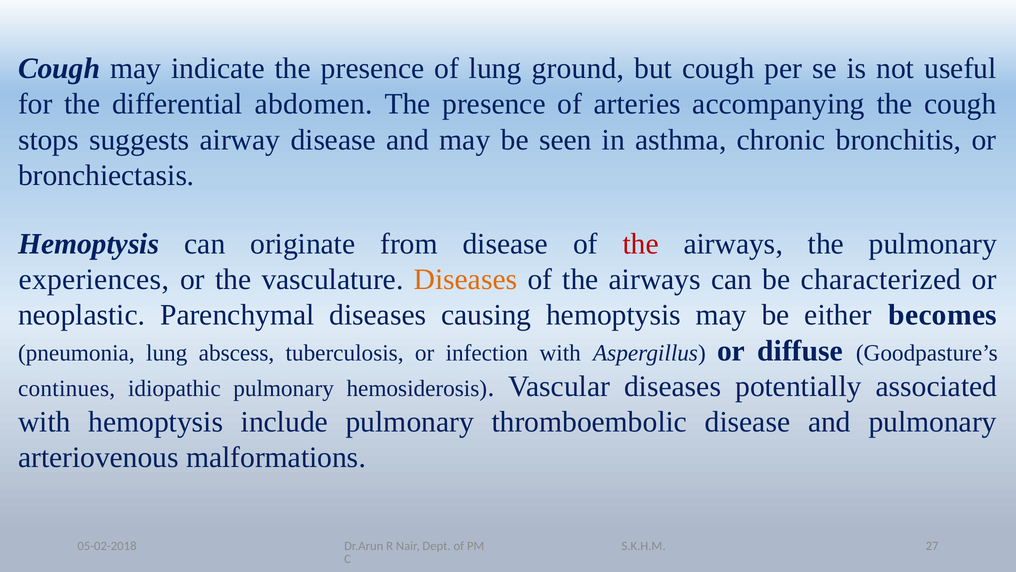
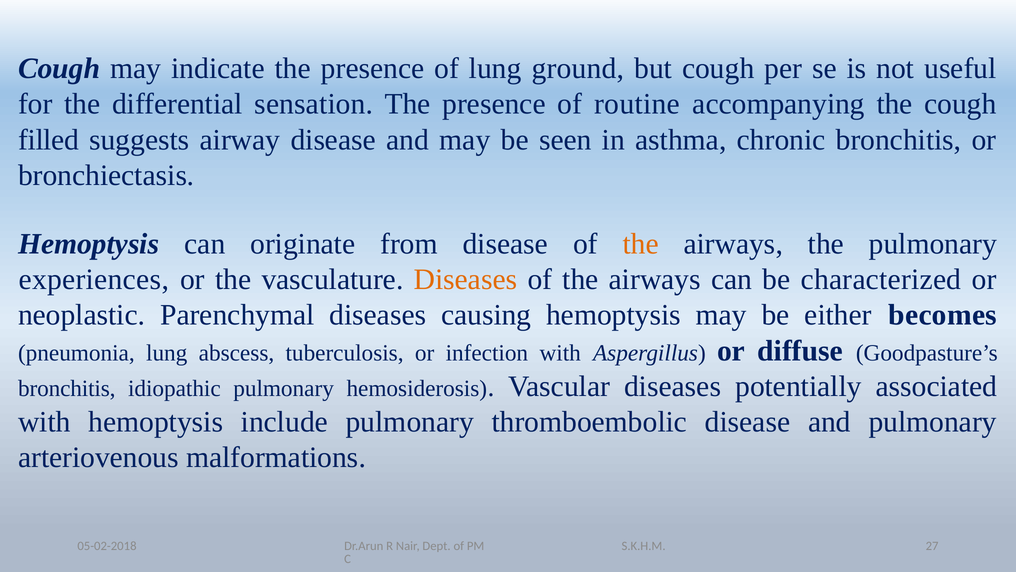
abdomen: abdomen -> sensation
arteries: arteries -> routine
stops: stops -> filled
the at (641, 244) colour: red -> orange
continues at (67, 388): continues -> bronchitis
